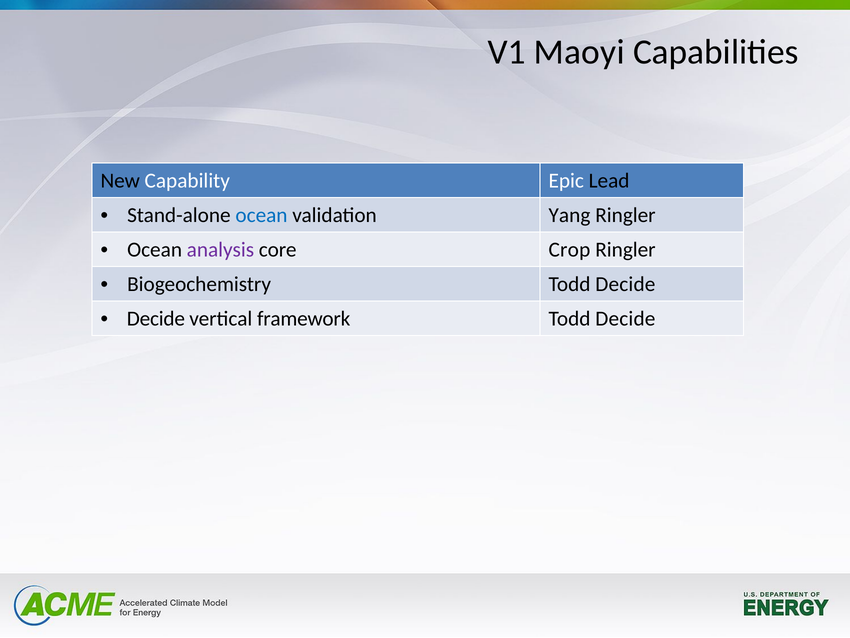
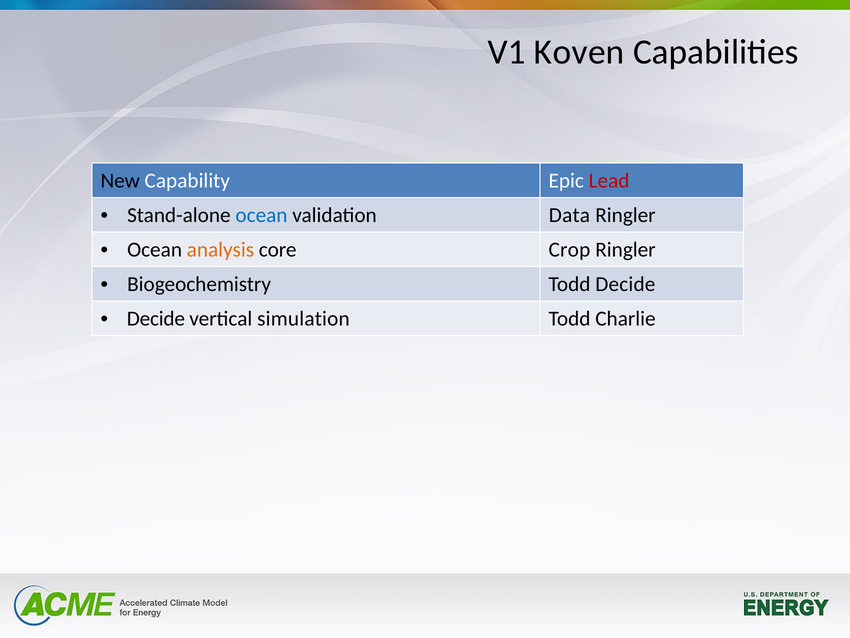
Maoyi: Maoyi -> Koven
Lead colour: black -> red
Yang: Yang -> Data
analysis colour: purple -> orange
framework: framework -> simulation
Decide at (625, 318): Decide -> Charlie
